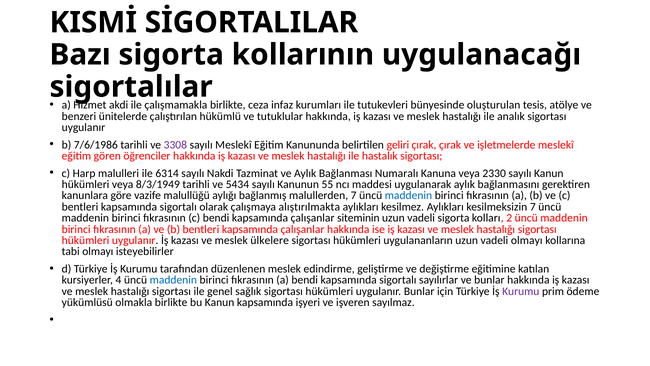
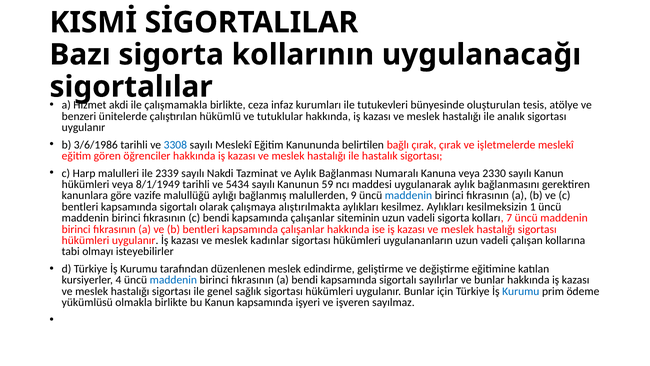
7/6/1986: 7/6/1986 -> 3/6/1986
3308 colour: purple -> blue
geliri: geliri -> bağlı
6314: 6314 -> 2339
8/3/1949: 8/3/1949 -> 8/1/1949
55: 55 -> 59
malullerden 7: 7 -> 9
kesilmeksizin 7: 7 -> 1
2: 2 -> 7
ülkelere: ülkelere -> kadınlar
vadeli olmayı: olmayı -> çalışan
Kurumu at (521, 291) colour: purple -> blue
